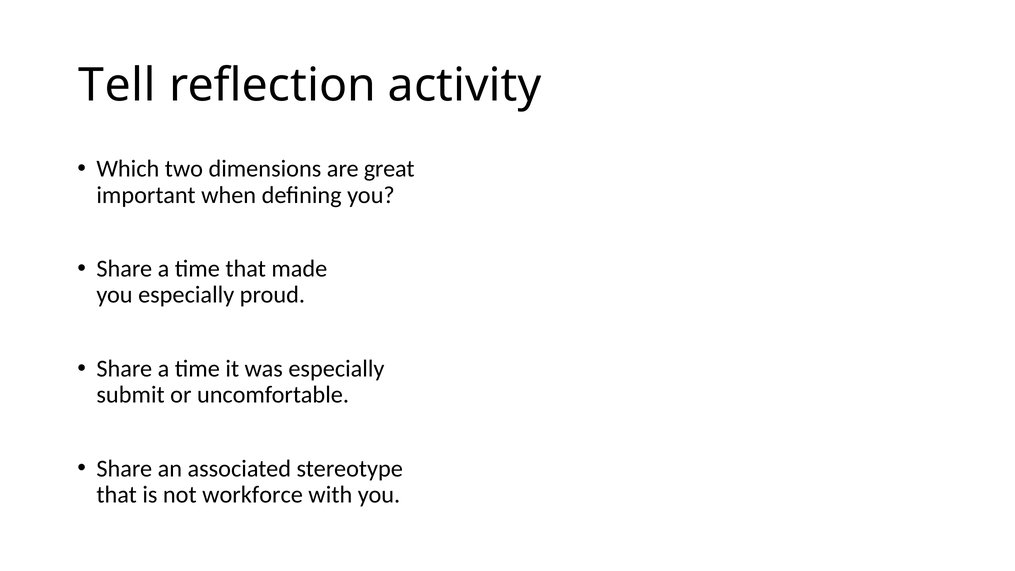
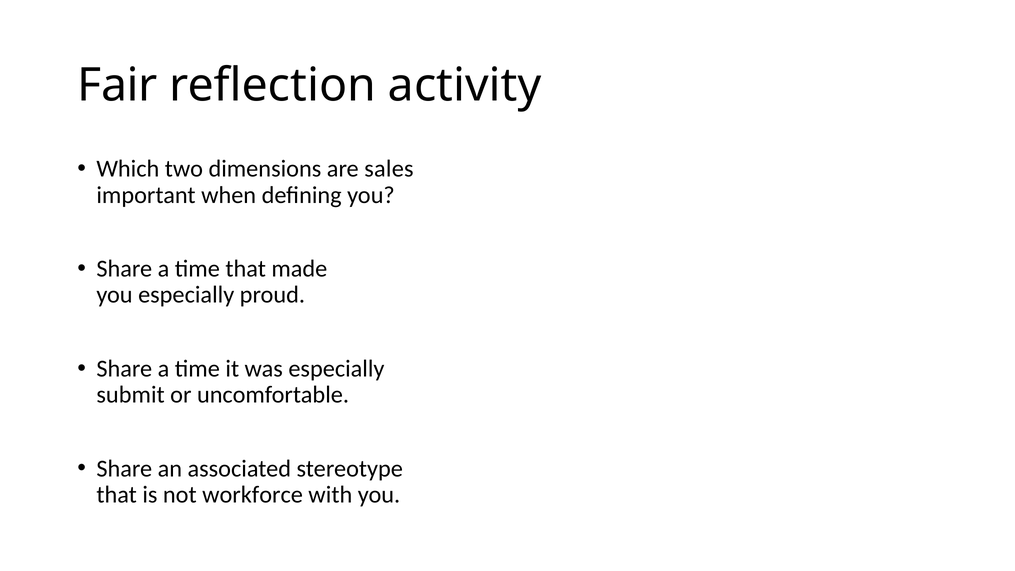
Tell: Tell -> Fair
great: great -> sales
